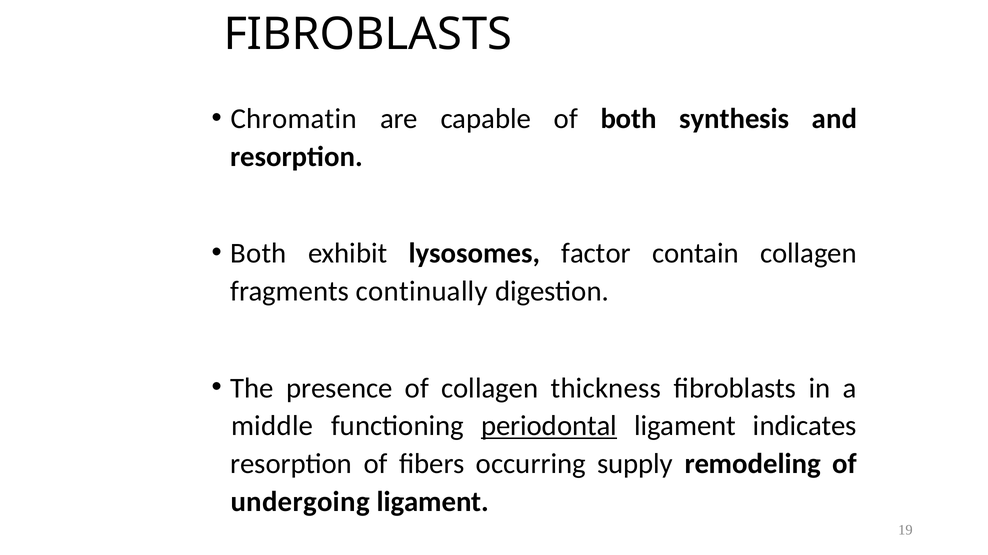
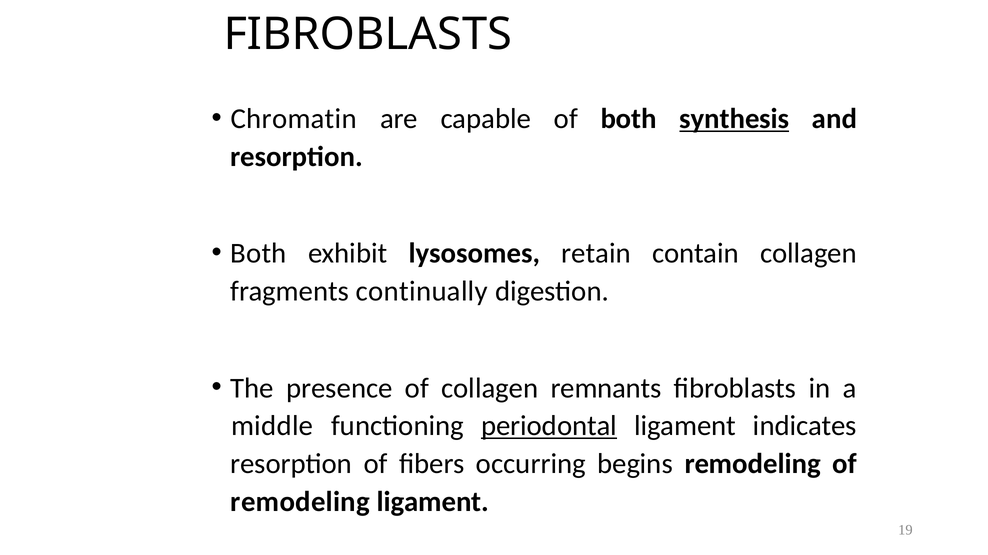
synthesis underline: none -> present
factor: factor -> retain
thickness: thickness -> remnants
supply: supply -> begins
undergoing at (300, 503): undergoing -> remodeling
